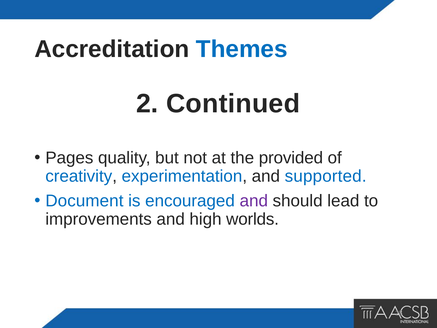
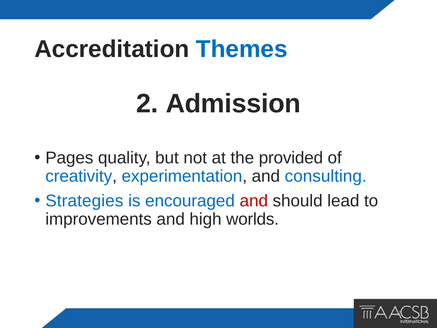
Continued: Continued -> Admission
supported: supported -> consulting
Document: Document -> Strategies
and at (254, 201) colour: purple -> red
